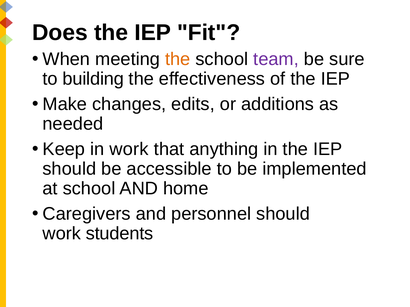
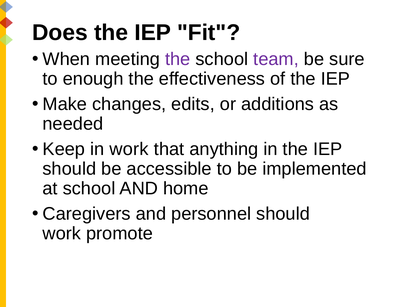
the at (178, 59) colour: orange -> purple
building: building -> enough
students: students -> promote
